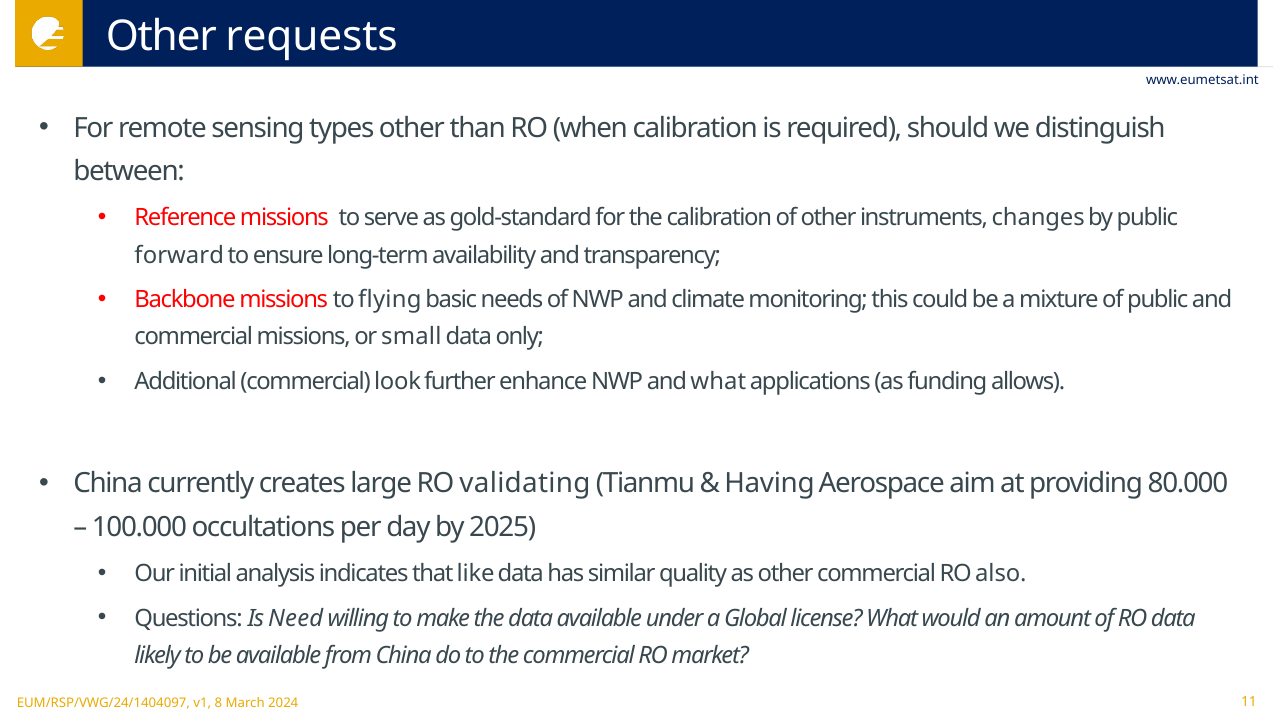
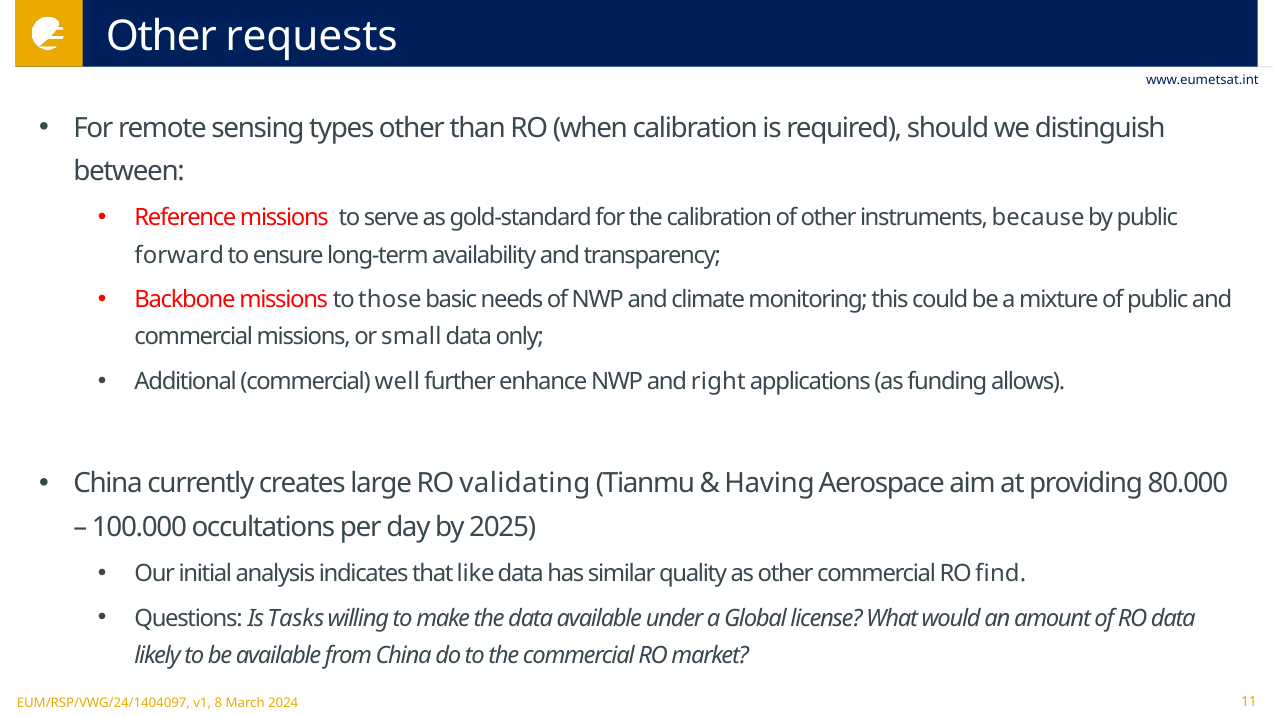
changes: changes -> because
flying: flying -> those
look: look -> well
and what: what -> right
also: also -> find
Need: Need -> Tasks
